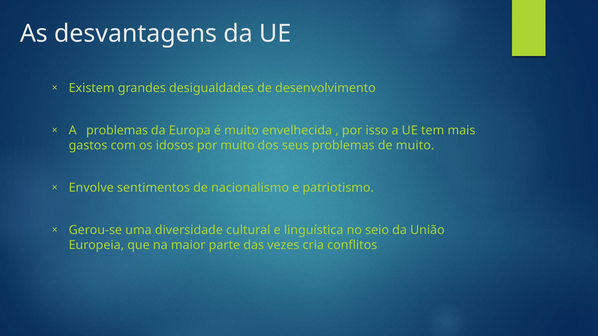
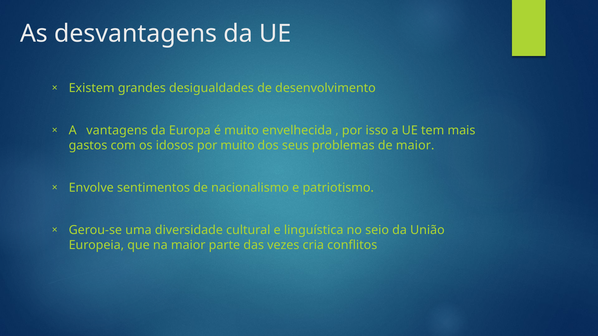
A problemas: problemas -> vantagens
de muito: muito -> maior
